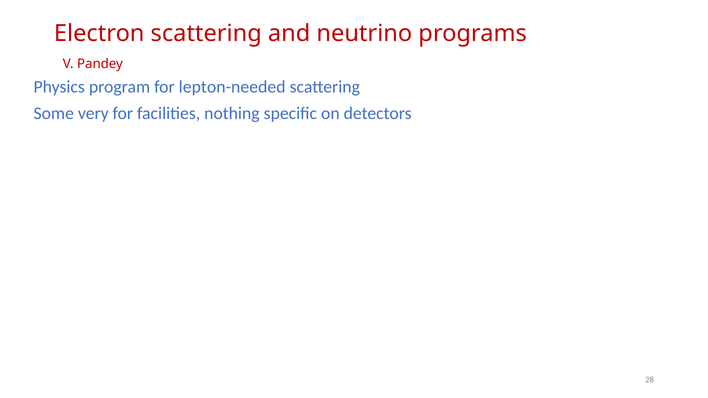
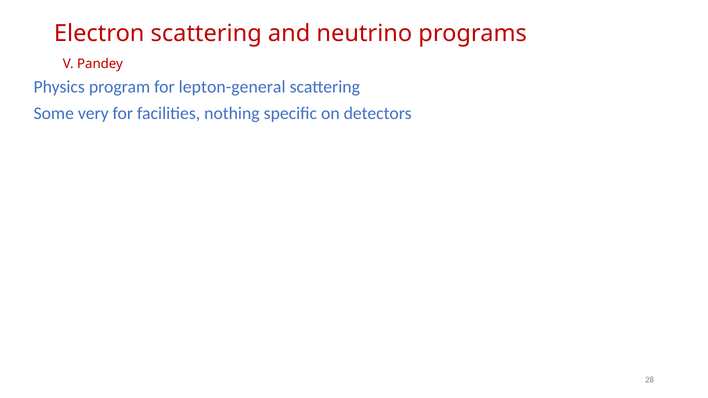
lepton-needed: lepton-needed -> lepton-general
